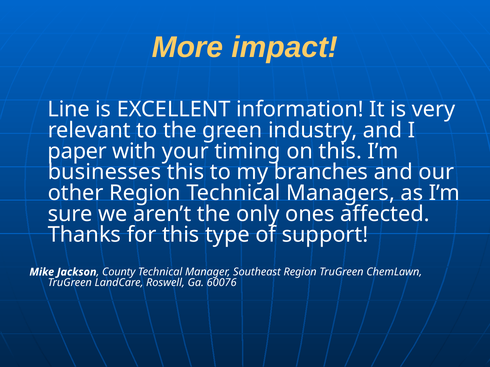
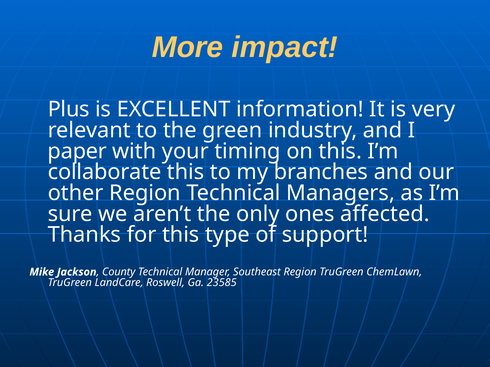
Line: Line -> Plus
businesses: businesses -> collaborate
60076: 60076 -> 23585
